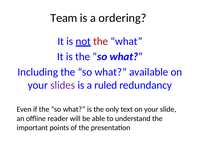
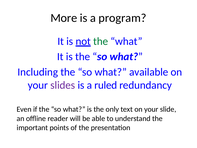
Team: Team -> More
ordering: ordering -> program
the at (101, 41) colour: red -> green
